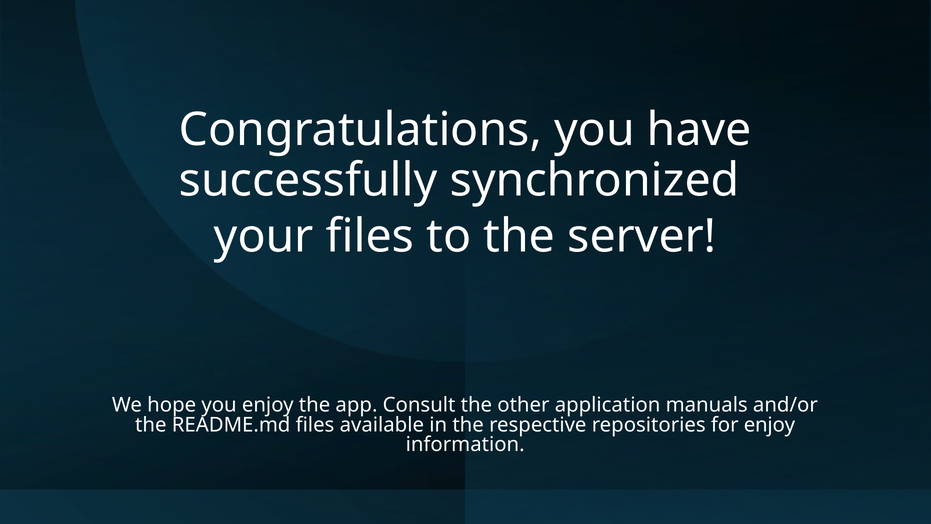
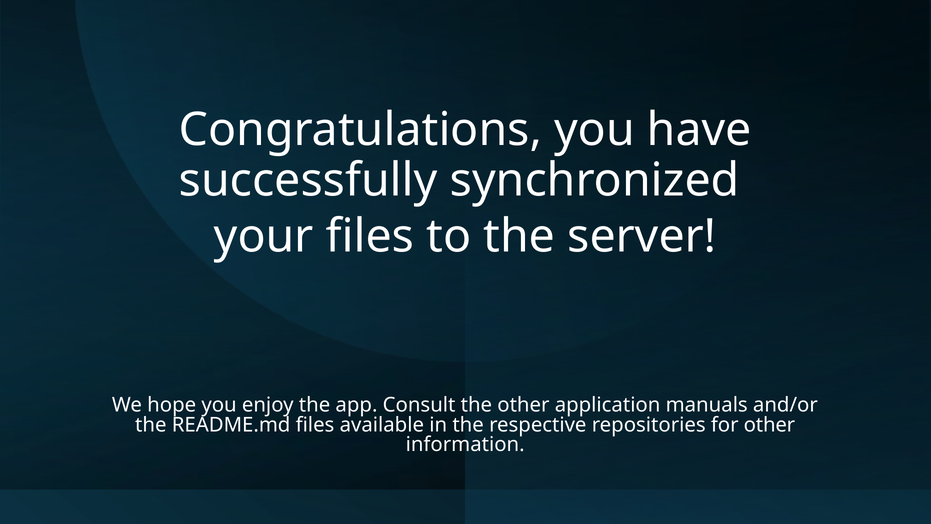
for enjoy: enjoy -> other
